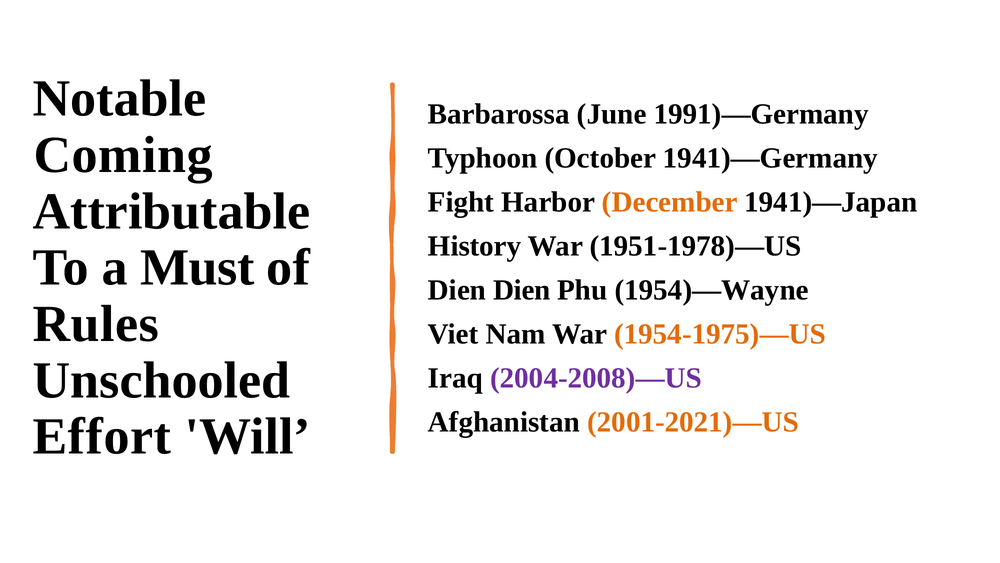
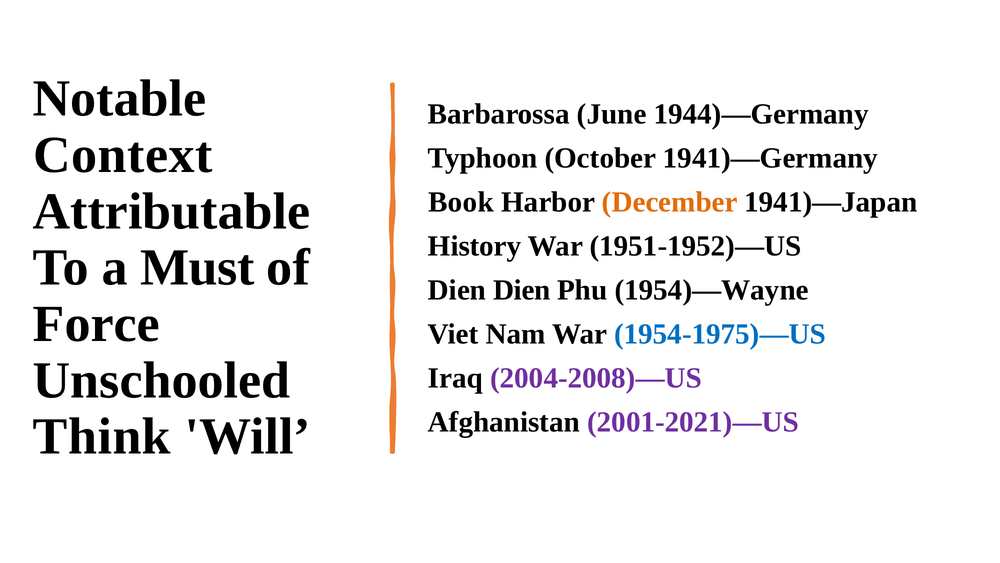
1991)—Germany: 1991)—Germany -> 1944)—Germany
Coming: Coming -> Context
Fight: Fight -> Book
1951-1978)—US: 1951-1978)—US -> 1951-1952)—US
Rules: Rules -> Force
1954-1975)—US colour: orange -> blue
2001-2021)—US colour: orange -> purple
Effort: Effort -> Think
